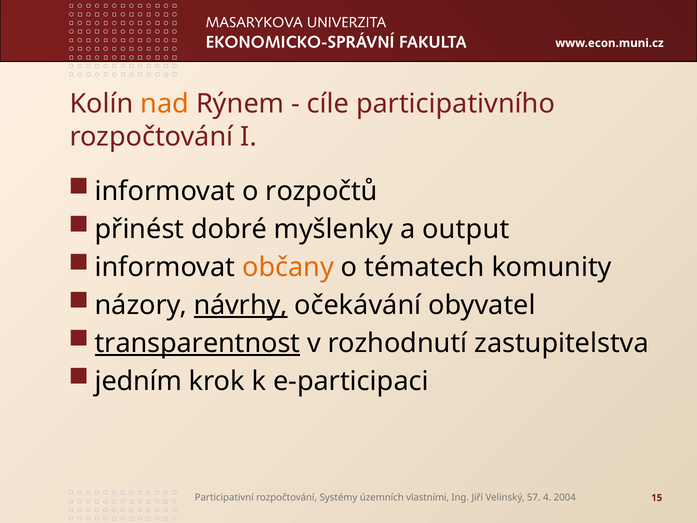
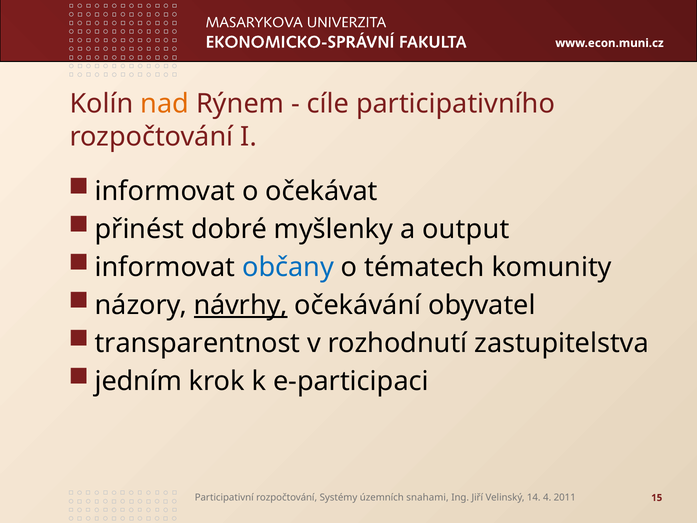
rozpočtů: rozpočtů -> očekávat
občany colour: orange -> blue
transparentnost underline: present -> none
vlastními: vlastními -> snahami
57: 57 -> 14
2004: 2004 -> 2011
